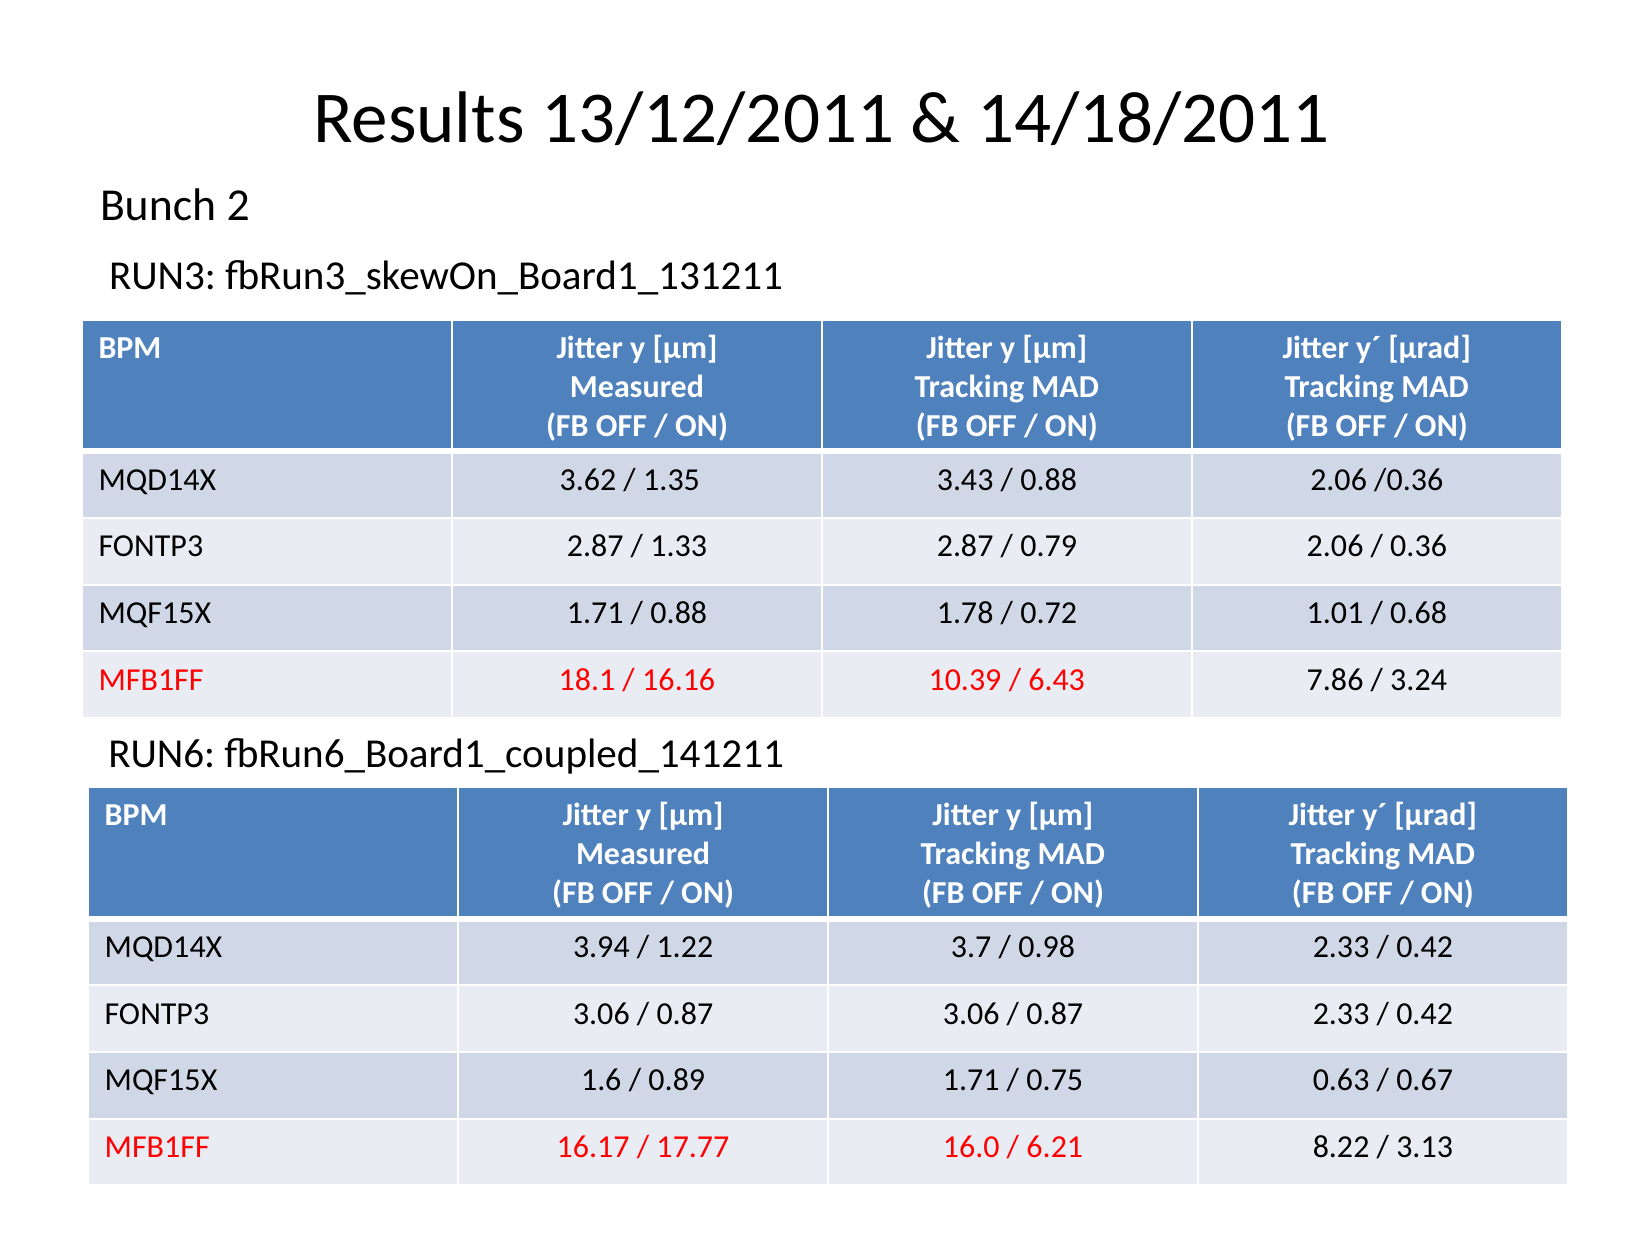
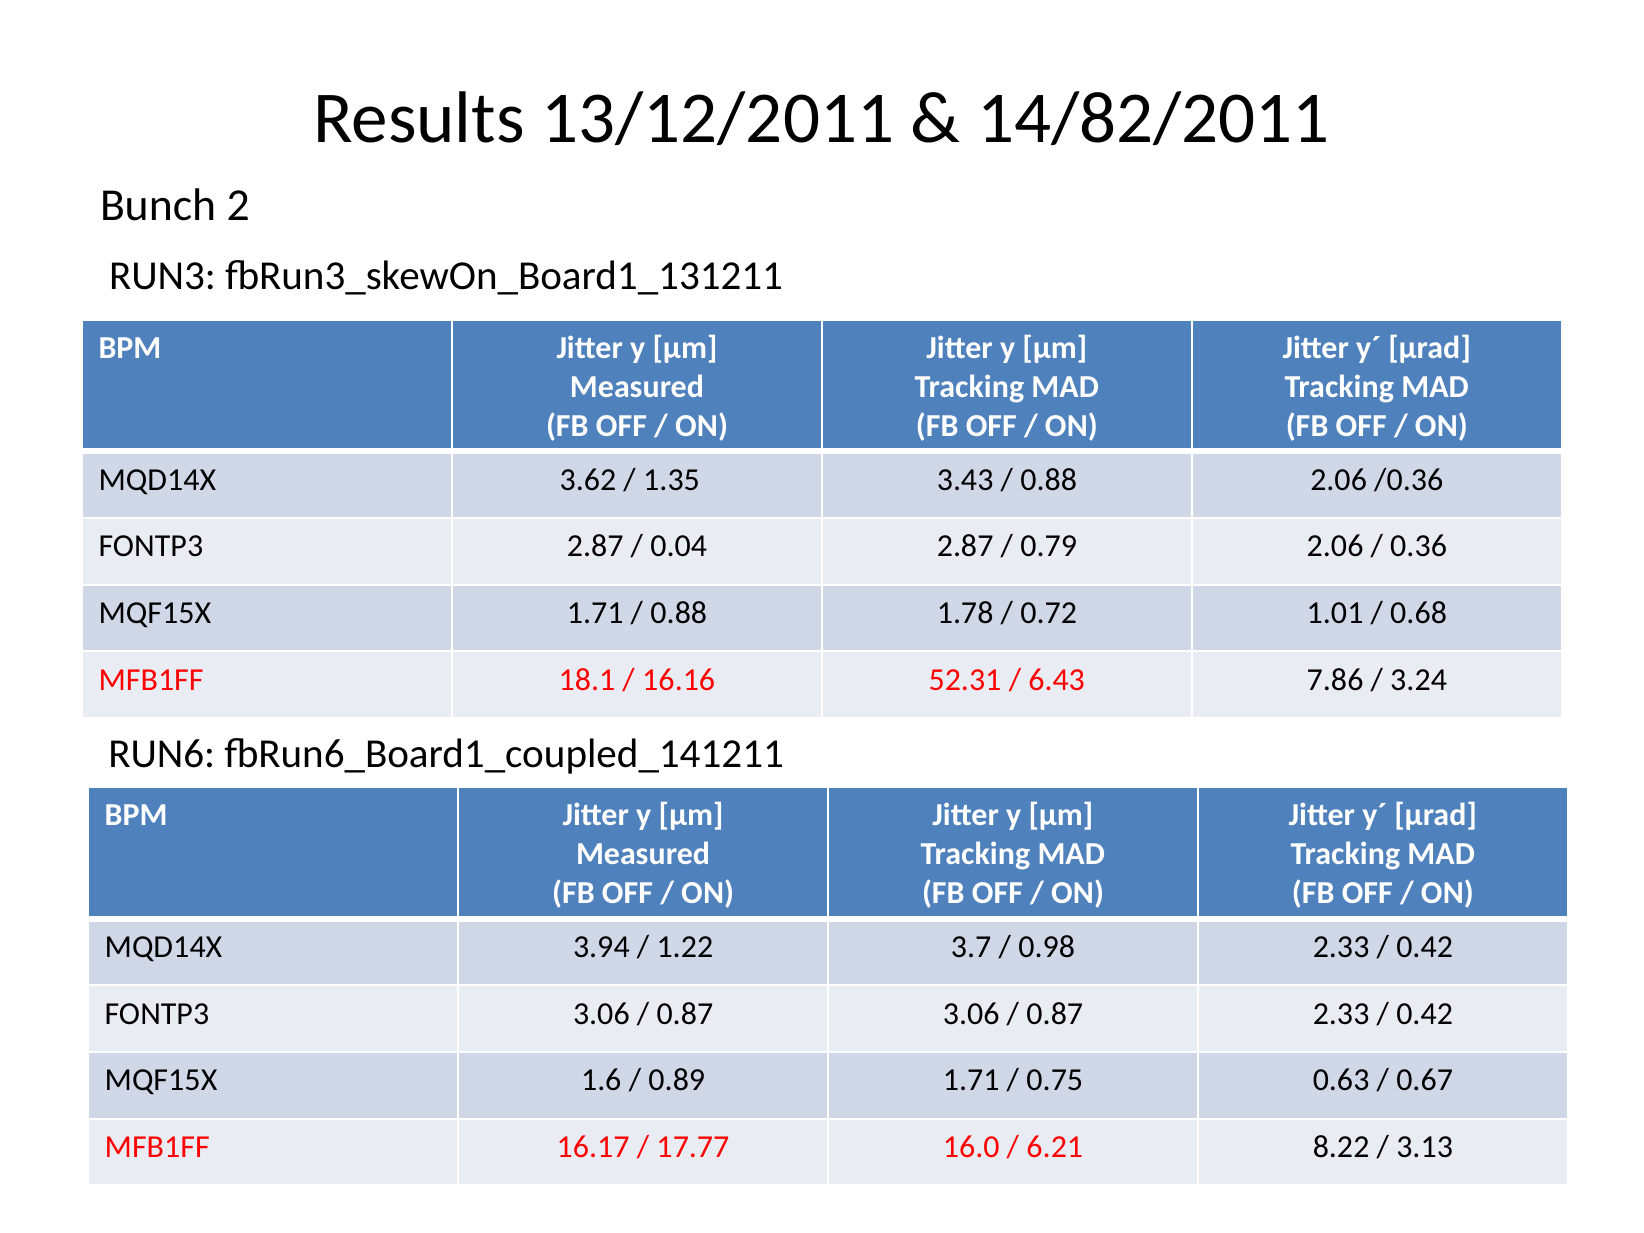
14/18/2011: 14/18/2011 -> 14/82/2011
1.33: 1.33 -> 0.04
10.39: 10.39 -> 52.31
